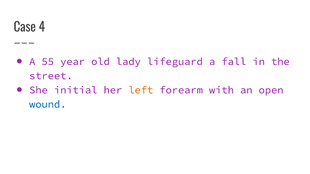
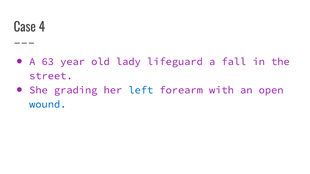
55: 55 -> 63
initial: initial -> grading
left colour: orange -> blue
